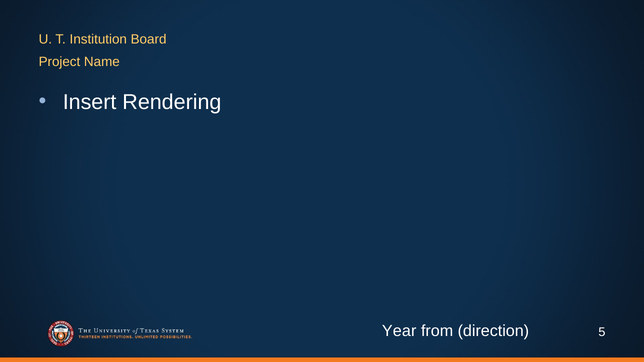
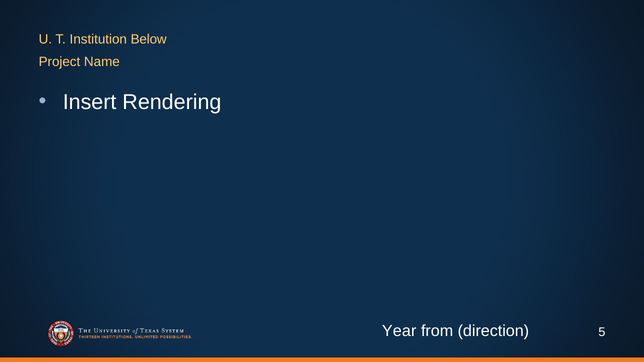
Board: Board -> Below
